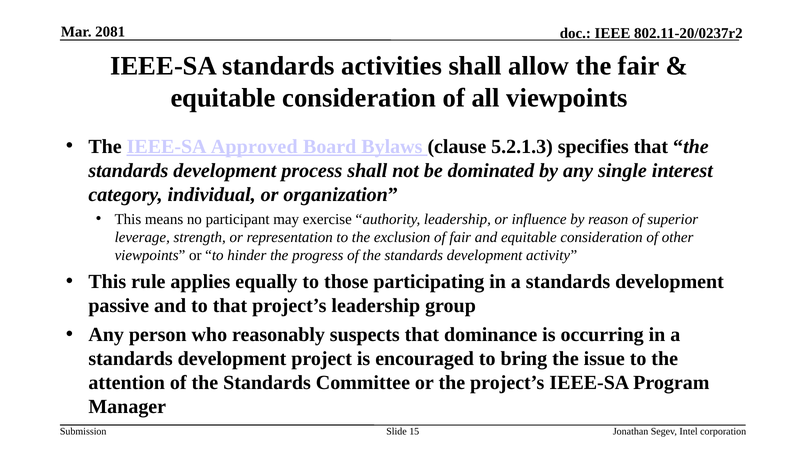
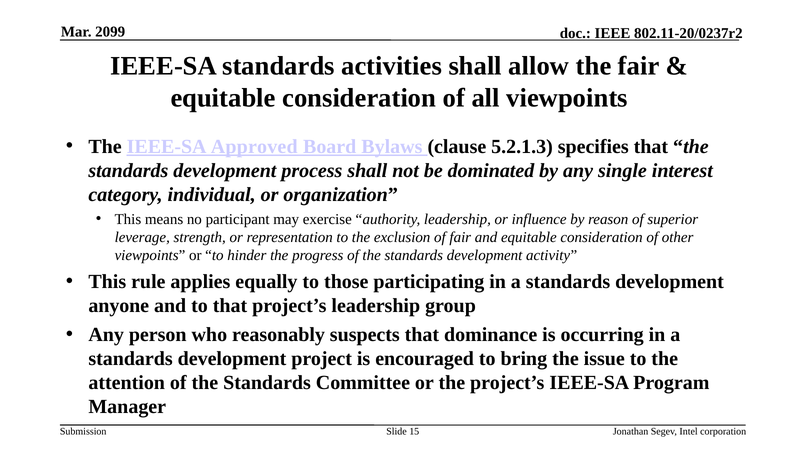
2081: 2081 -> 2099
passive: passive -> anyone
